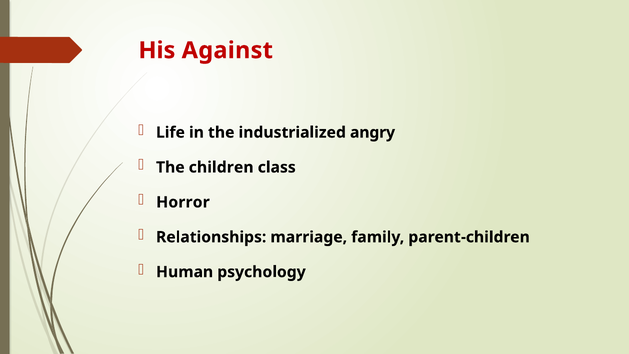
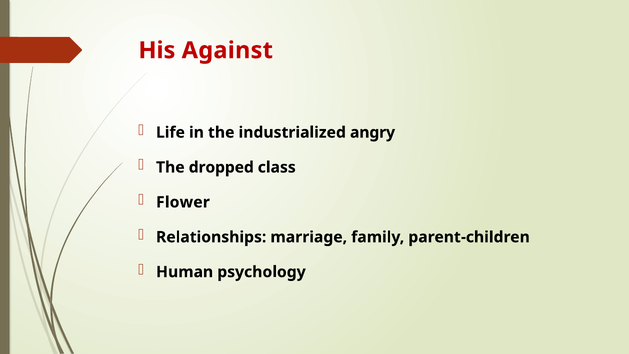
children: children -> dropped
Horror: Horror -> Flower
